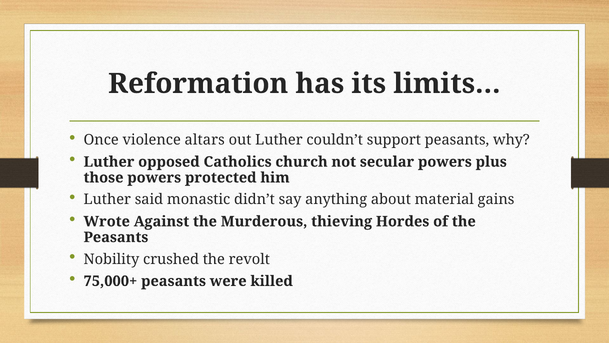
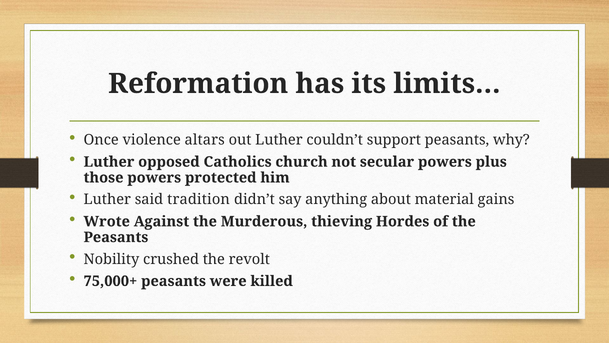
monastic: monastic -> tradition
